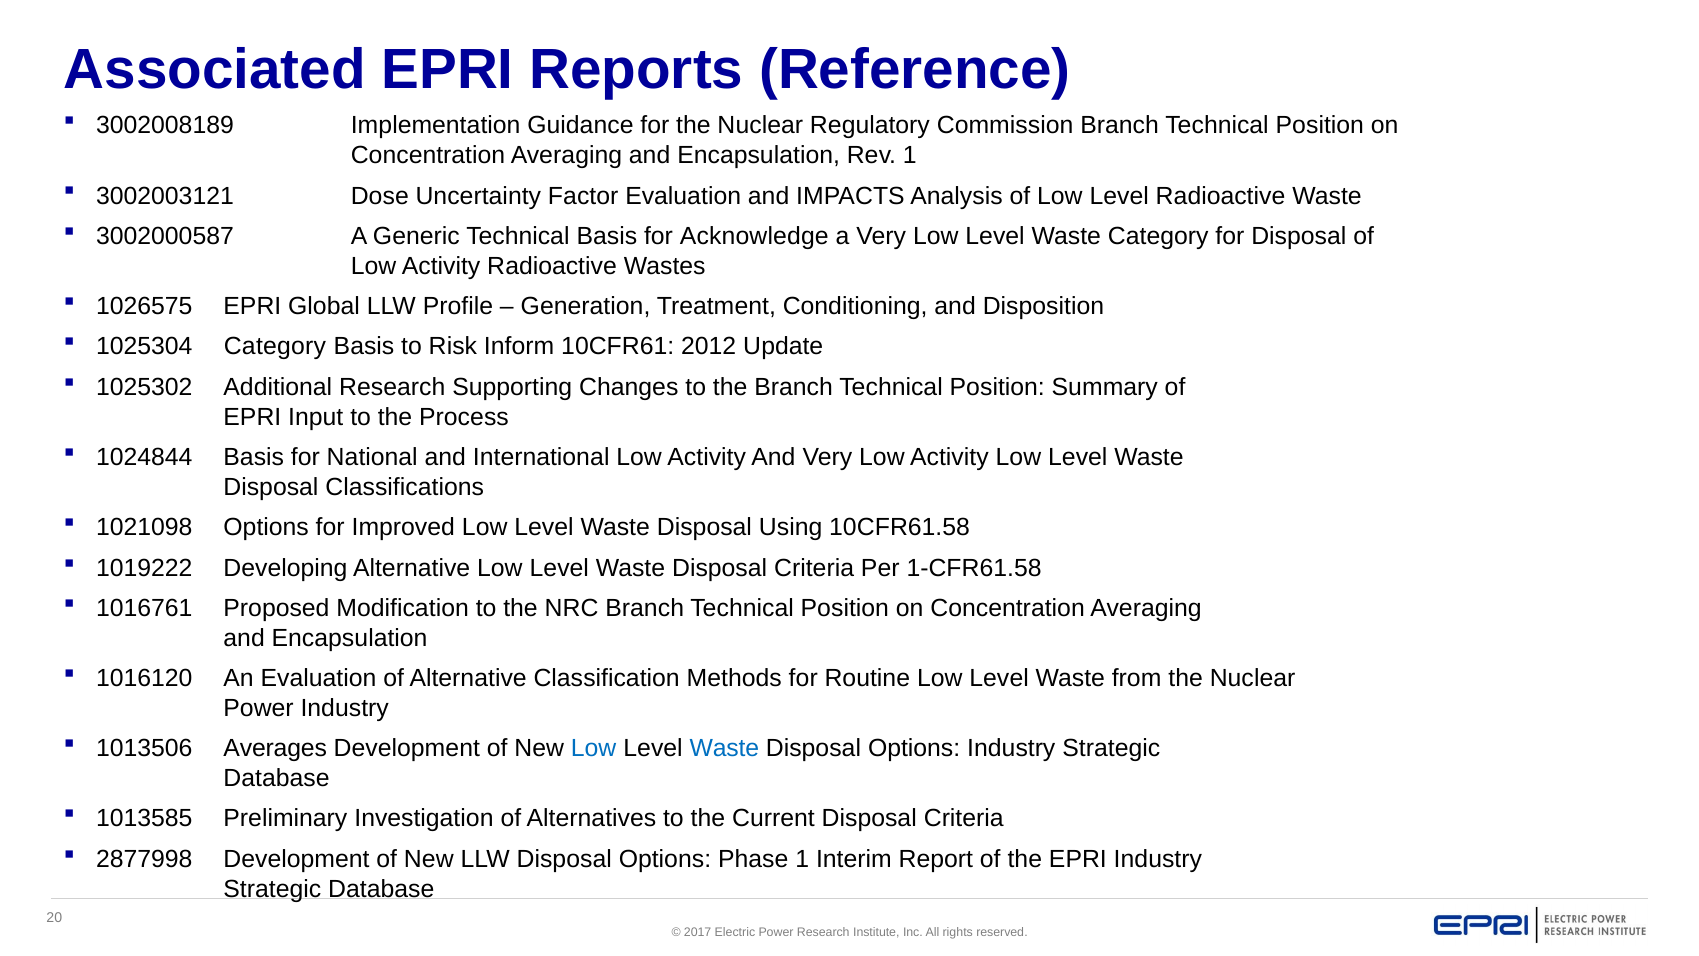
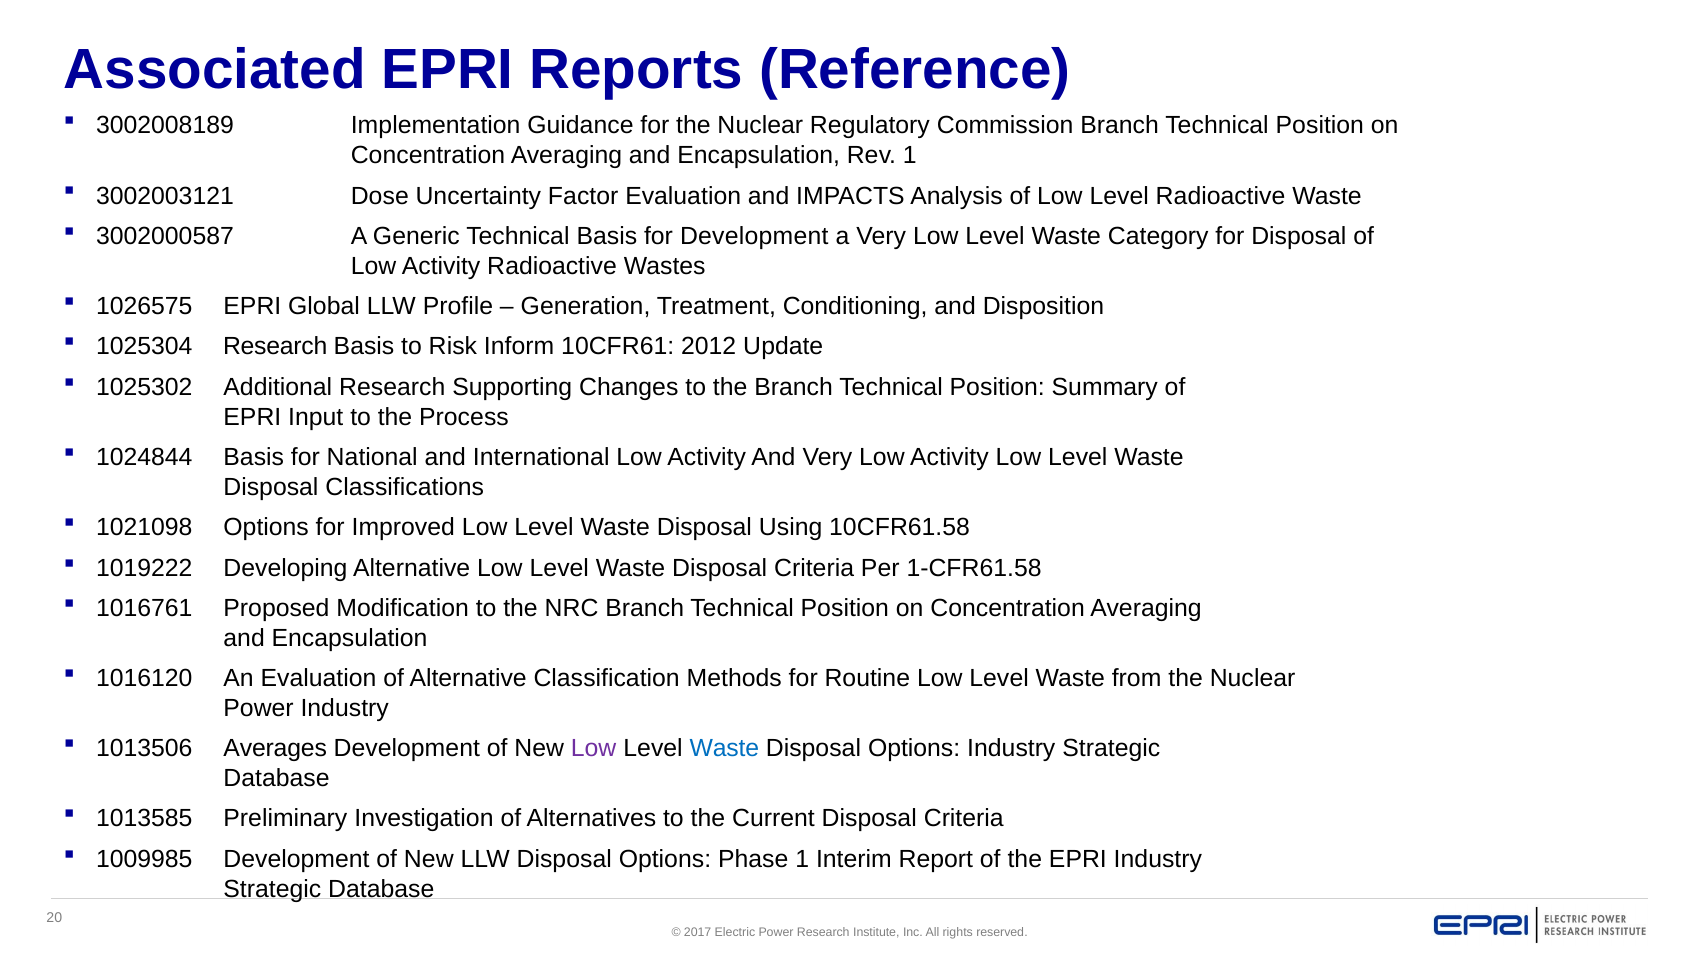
for Acknowledge: Acknowledge -> Development
1025304 Category: Category -> Research
Low at (594, 748) colour: blue -> purple
2877998: 2877998 -> 1009985
